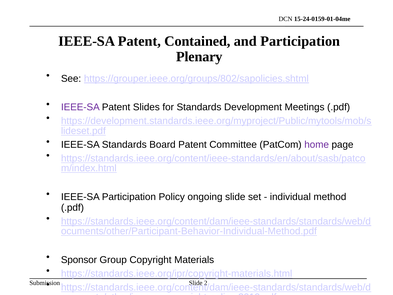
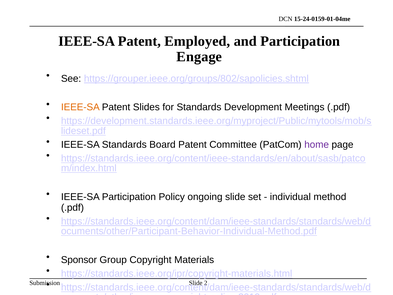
Contained: Contained -> Employed
Plenary: Plenary -> Engage
IEEE-SA at (80, 107) colour: purple -> orange
